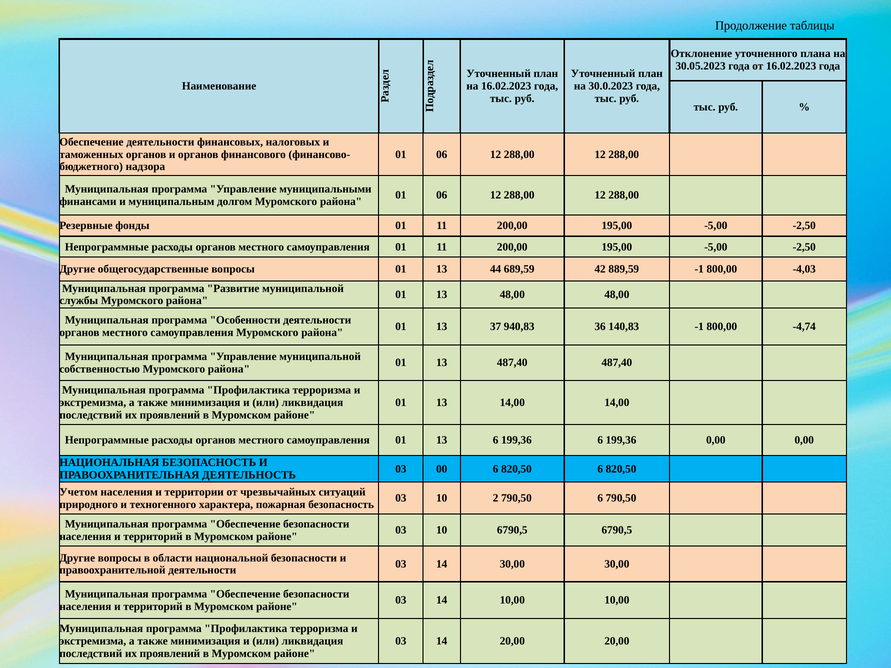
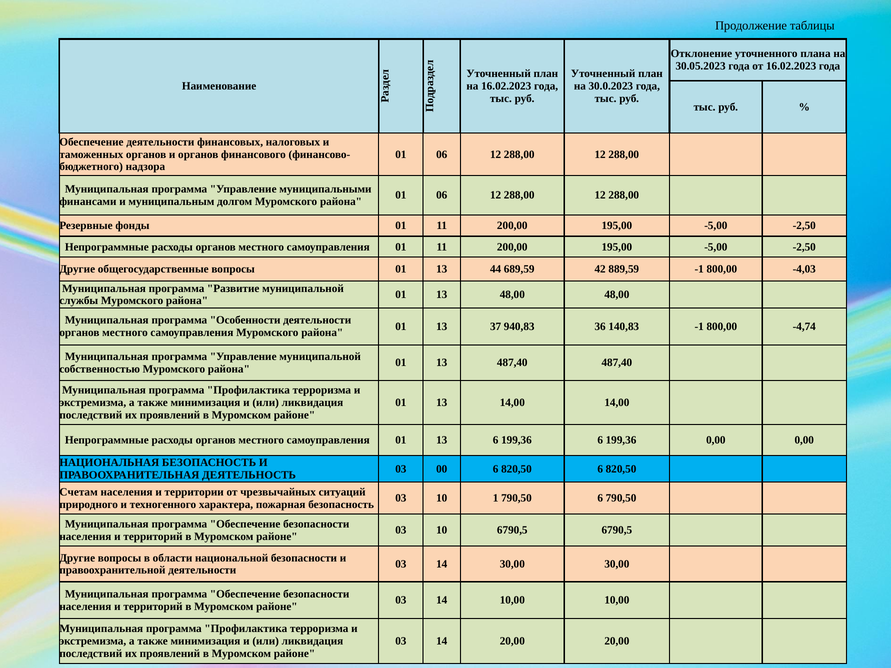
Учетом: Учетом -> Счетам
2: 2 -> 1
